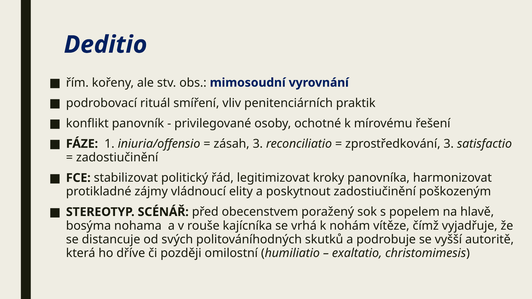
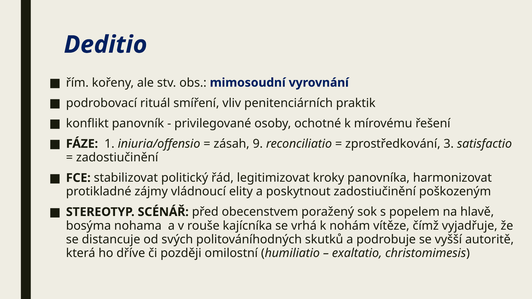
zásah 3: 3 -> 9
